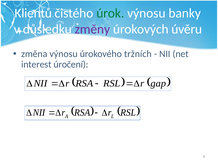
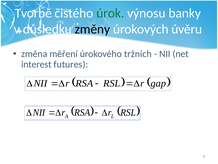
Klientů: Klientů -> Tvorbě
změny colour: purple -> black
změna výnosu: výnosu -> měření
úročení: úročení -> futures
